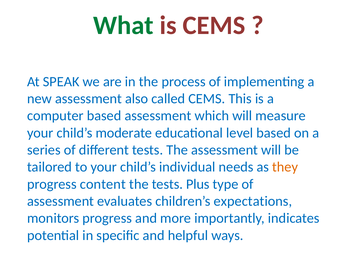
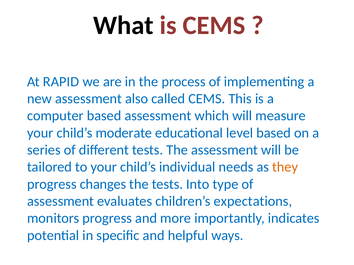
What colour: green -> black
SPEAK: SPEAK -> RAPID
content: content -> changes
Plus: Plus -> Into
